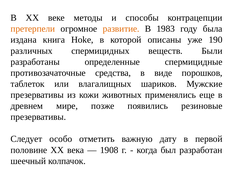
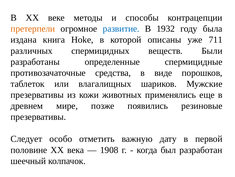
развитие colour: orange -> blue
1983: 1983 -> 1932
190: 190 -> 711
